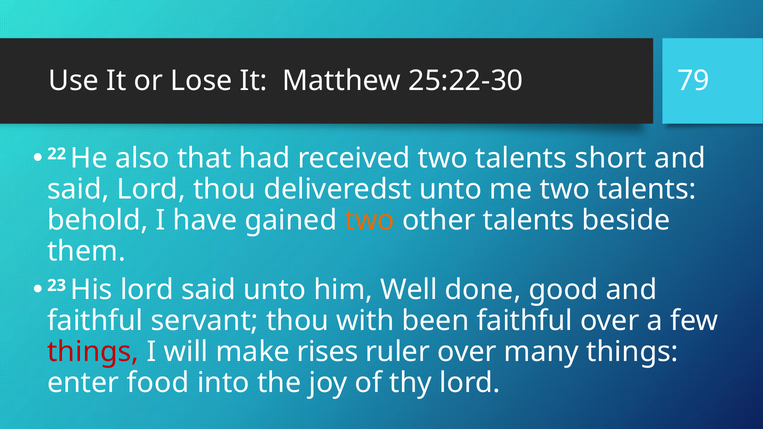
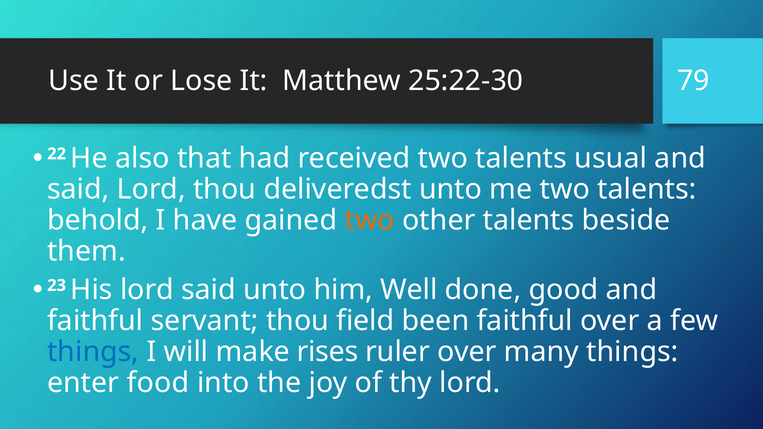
short: short -> usual
with: with -> field
things at (93, 352) colour: red -> blue
